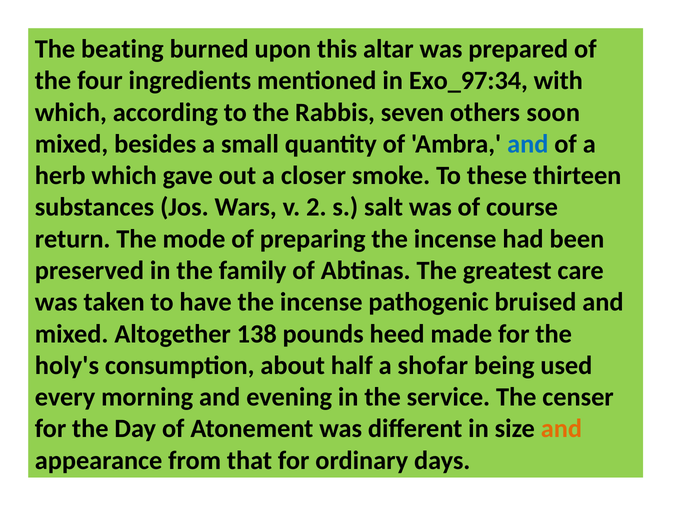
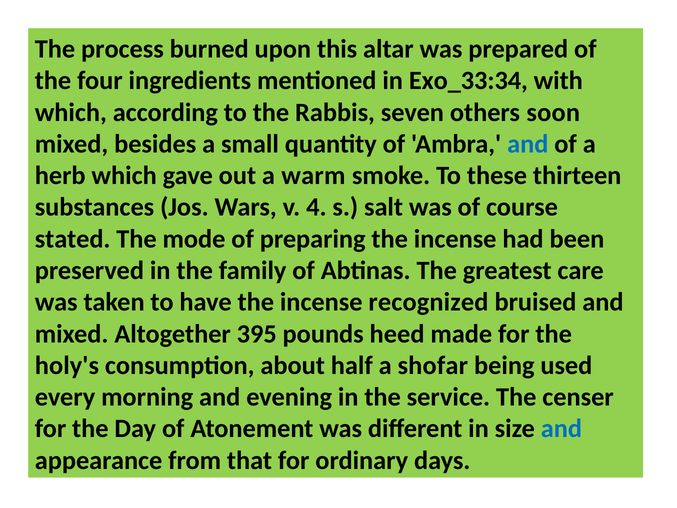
beating: beating -> process
Exo_97:34: Exo_97:34 -> Exo_33:34
closer: closer -> warm
2: 2 -> 4
return: return -> stated
pathogenic: pathogenic -> recognized
138: 138 -> 395
and at (561, 428) colour: orange -> blue
